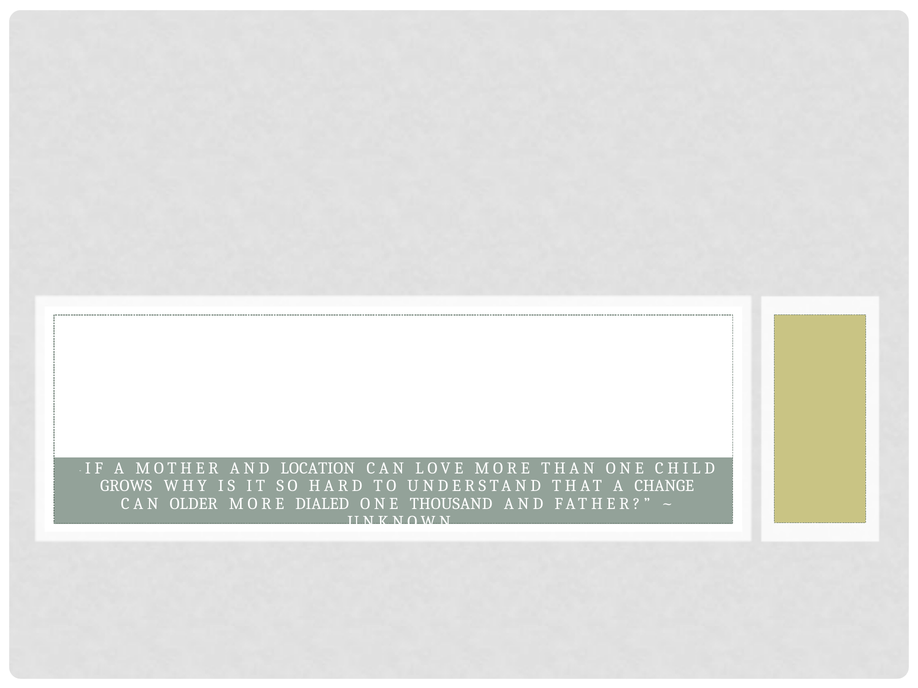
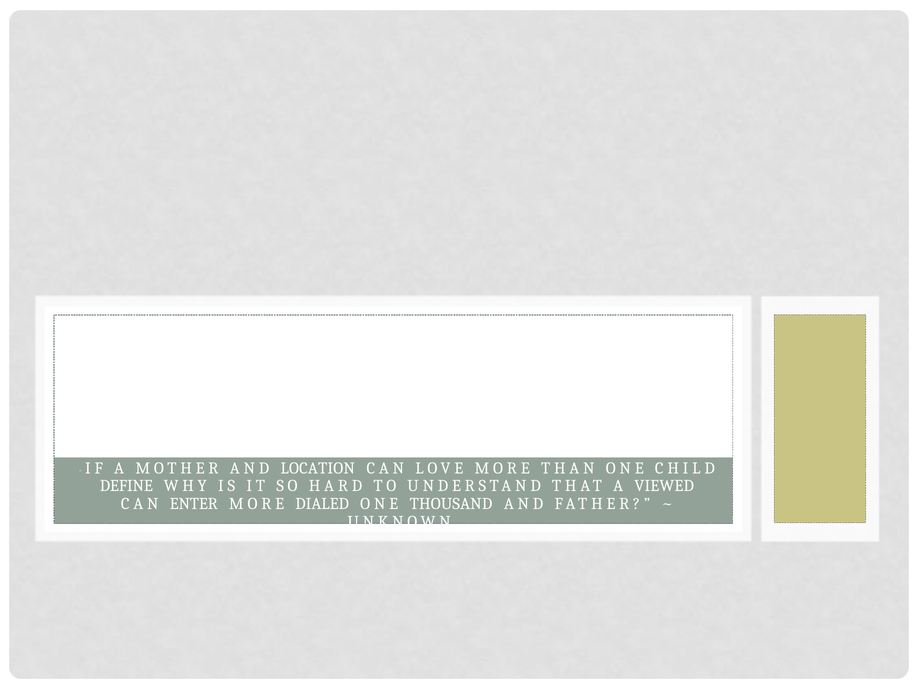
GROWS: GROWS -> DEFINE
CHANGE: CHANGE -> VIEWED
OLDER: OLDER -> ENTER
